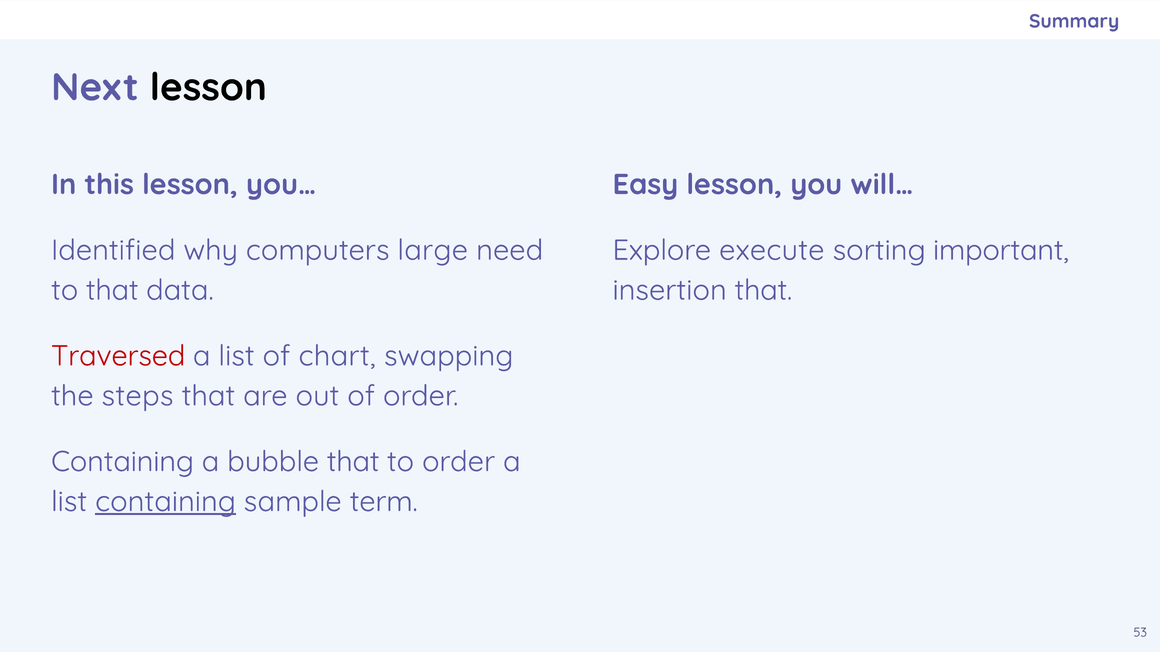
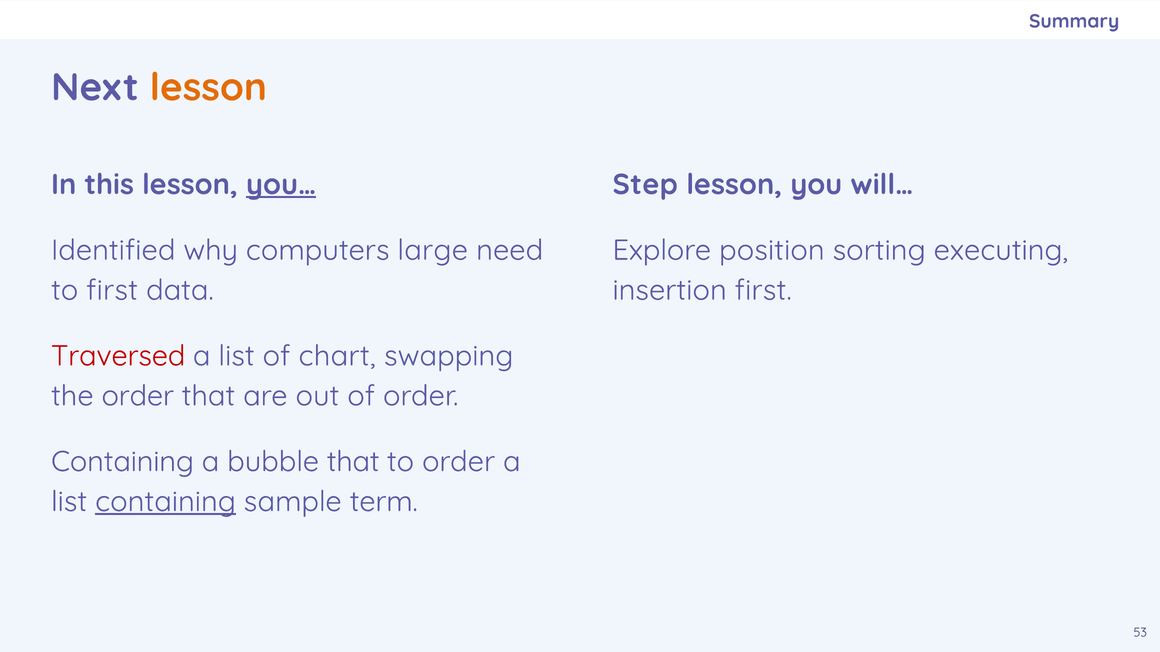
lesson at (208, 88) colour: black -> orange
you… underline: none -> present
Easy: Easy -> Step
execute: execute -> position
important: important -> executing
to that: that -> first
insertion that: that -> first
the steps: steps -> order
